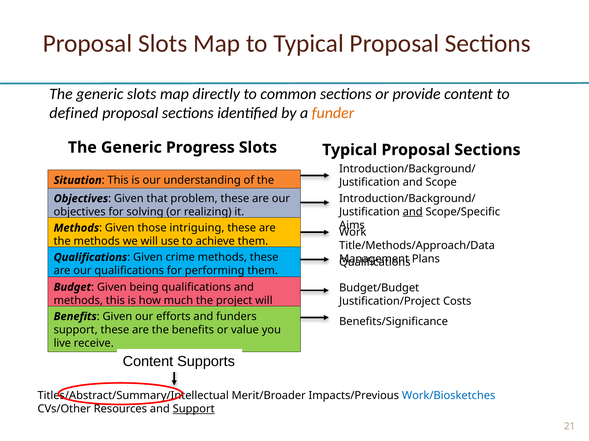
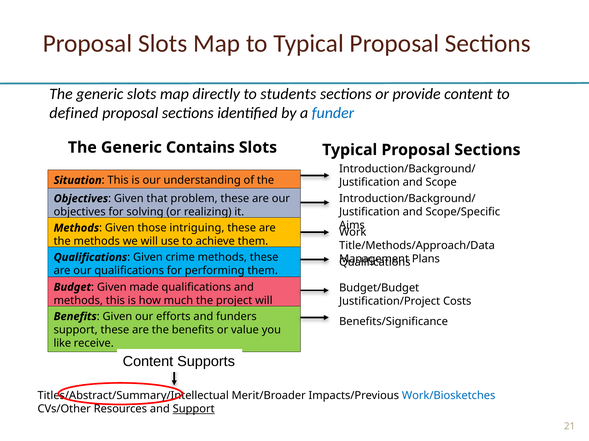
common: common -> students
funder colour: orange -> blue
Progress: Progress -> Contains
and at (413, 212) underline: present -> none
being: being -> made
live: live -> like
